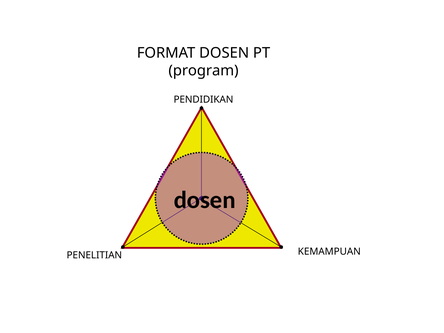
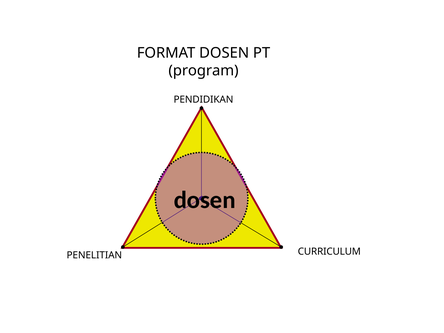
KEMAMPUAN: KEMAMPUAN -> CURRICULUM
